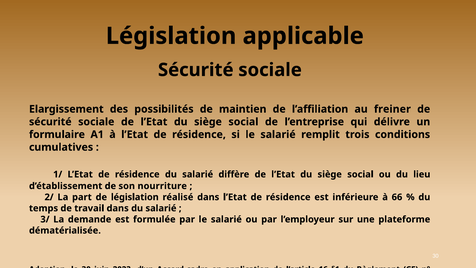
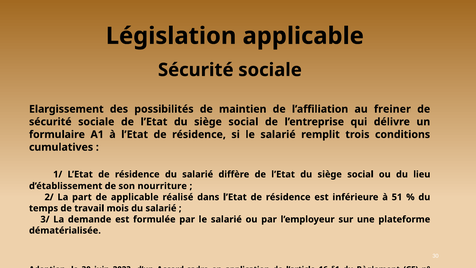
de législation: législation -> applicable
66: 66 -> 51
travail dans: dans -> mois
